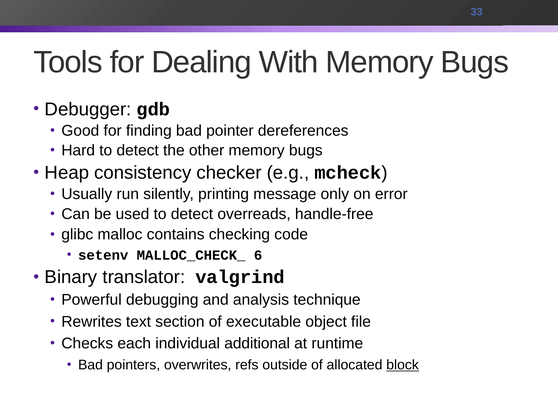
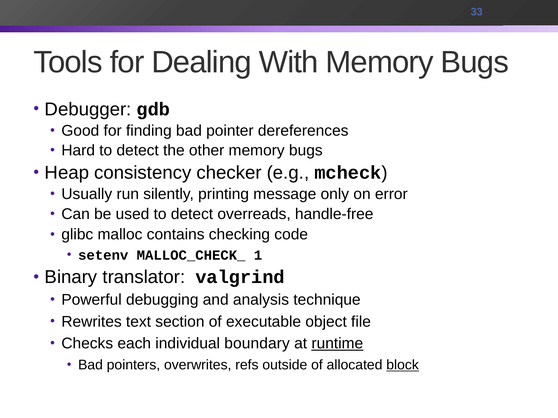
6: 6 -> 1
additional: additional -> boundary
runtime underline: none -> present
